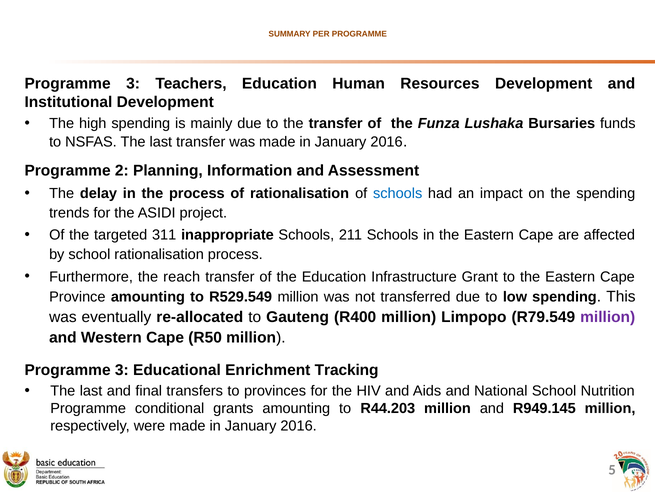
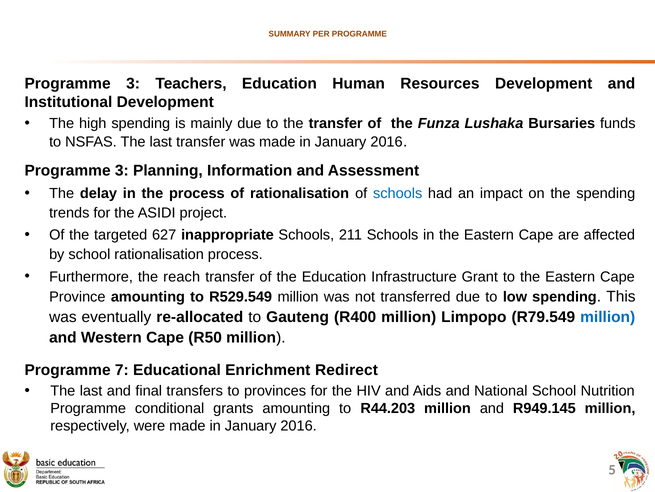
2 at (122, 170): 2 -> 3
311: 311 -> 627
million at (608, 317) colour: purple -> blue
3 at (122, 370): 3 -> 7
Tracking: Tracking -> Redirect
